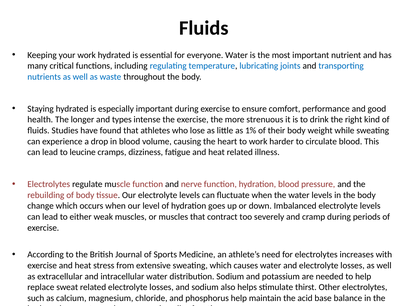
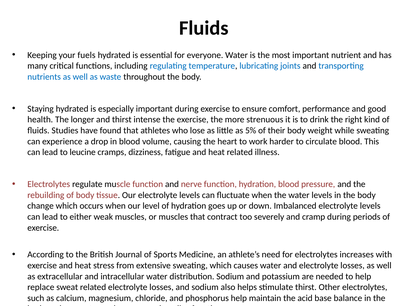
your work: work -> fuels
and types: types -> thirst
1%: 1% -> 5%
